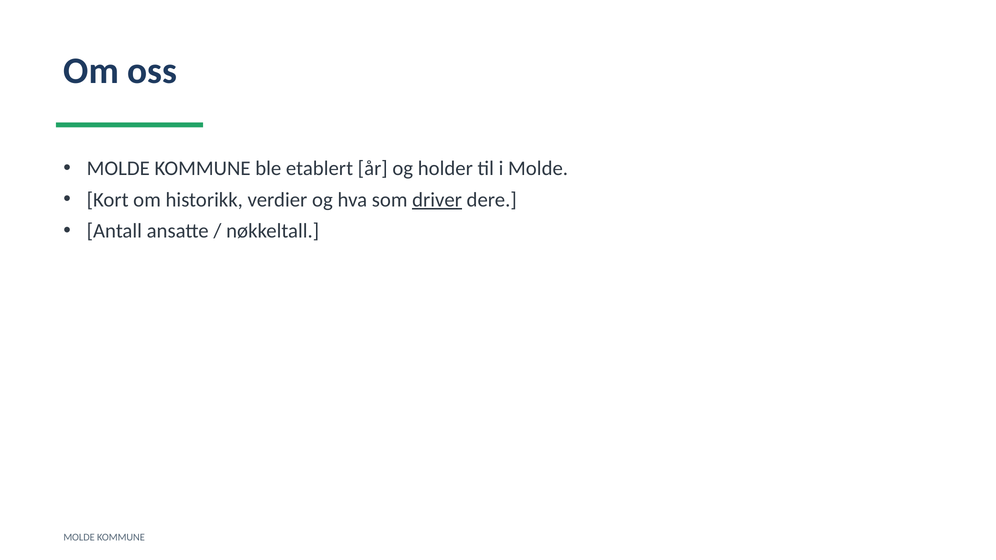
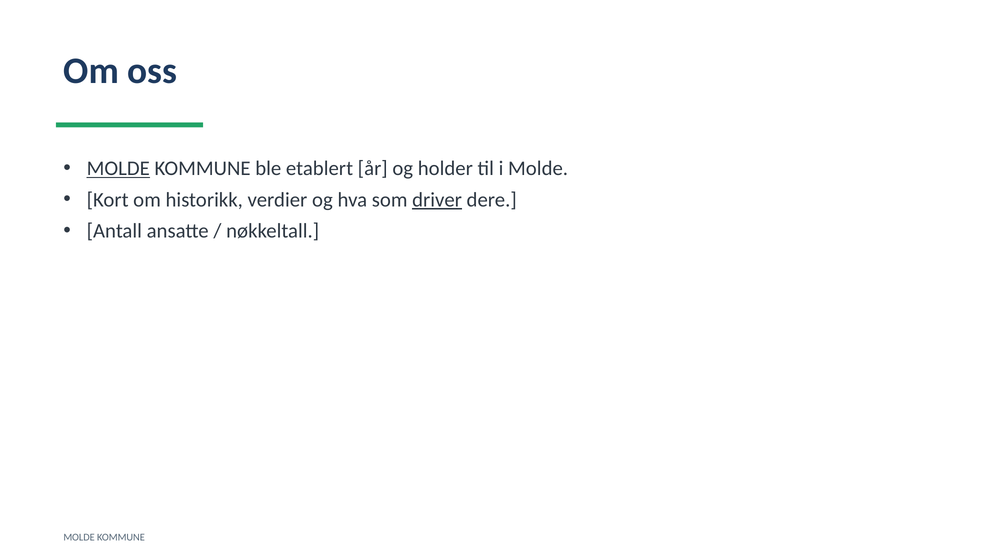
MOLDE at (118, 169) underline: none -> present
